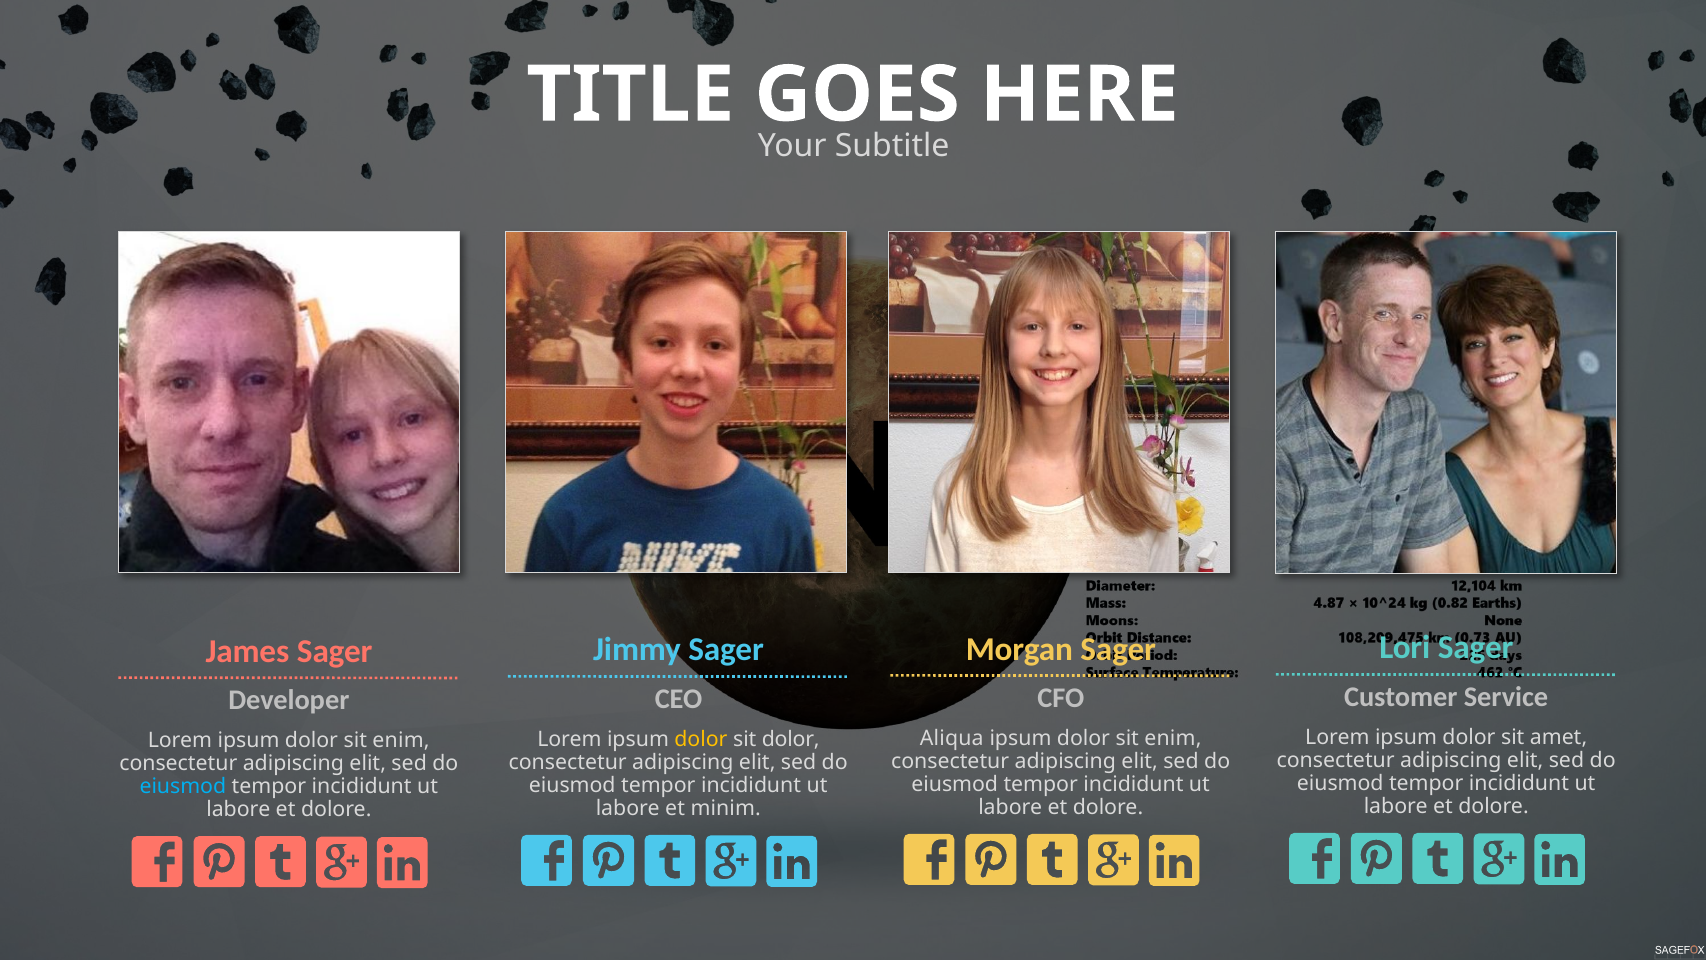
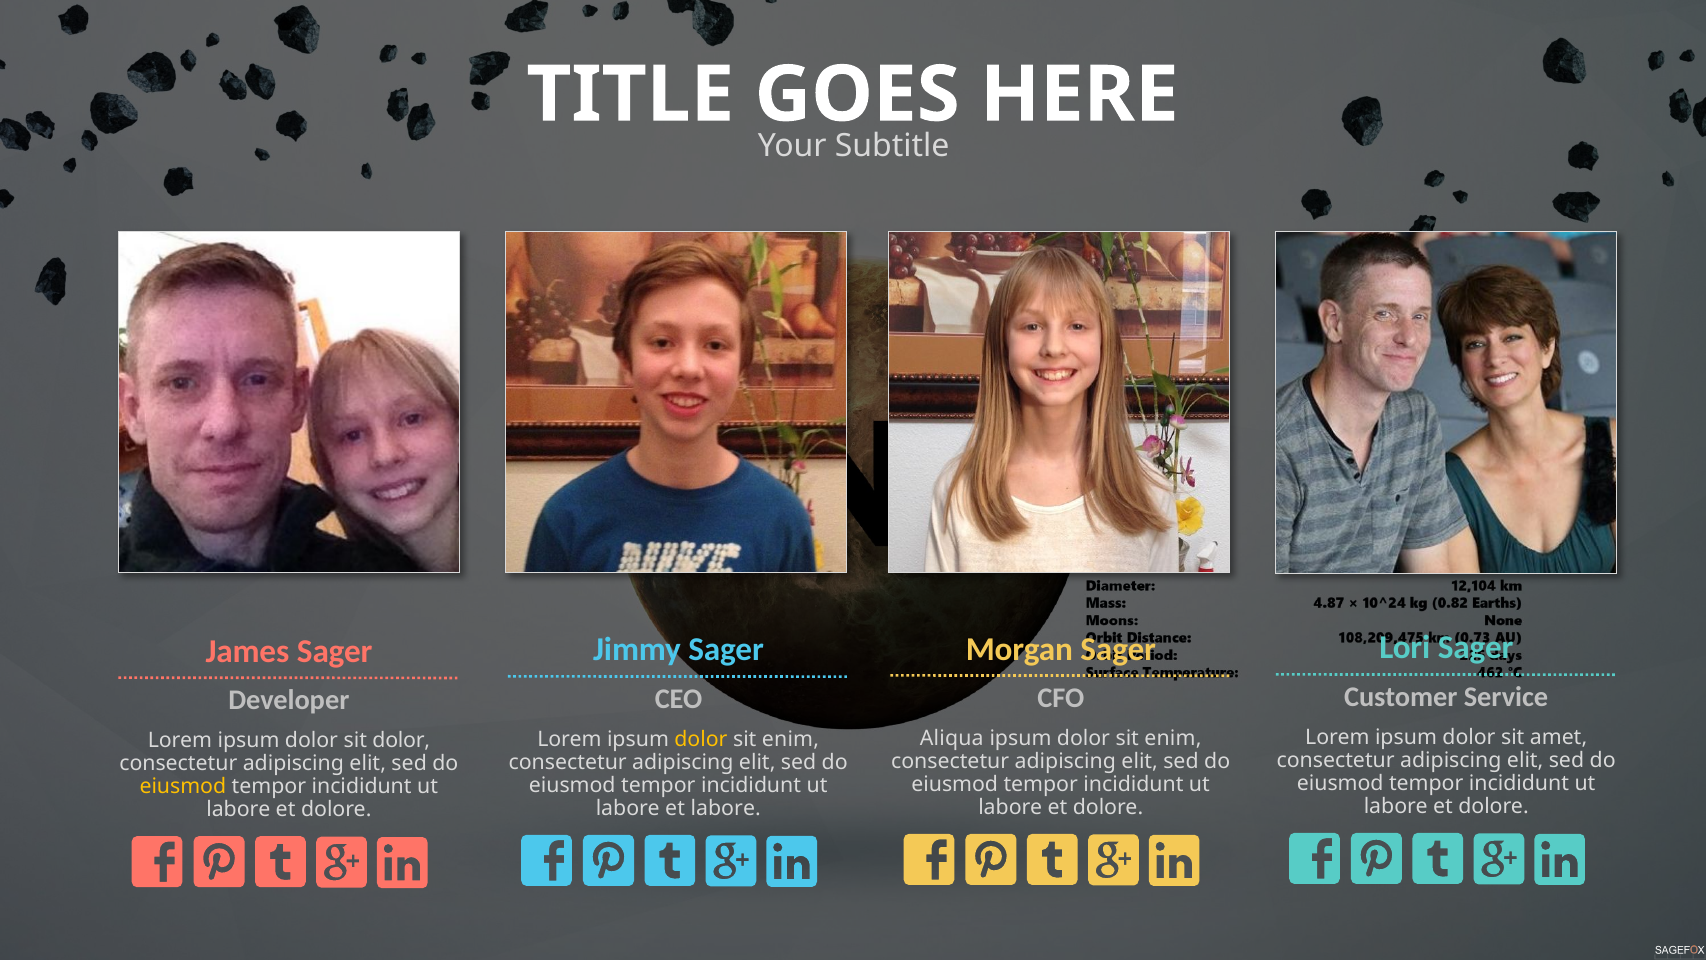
dolor at (791, 739): dolor -> enim
enim at (401, 740): enim -> dolor
eiusmod at (183, 786) colour: light blue -> yellow
et minim: minim -> labore
